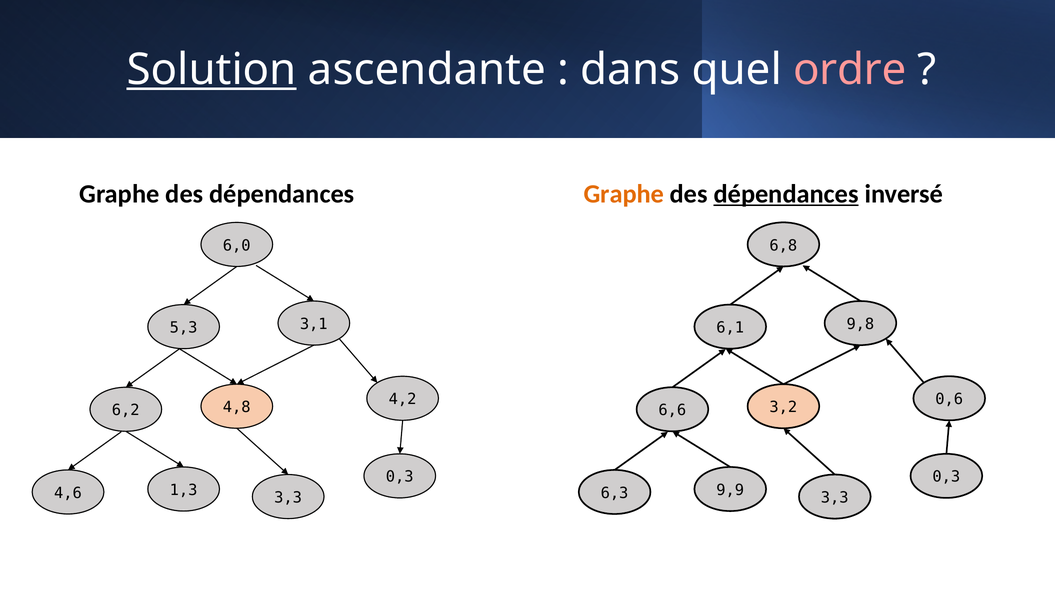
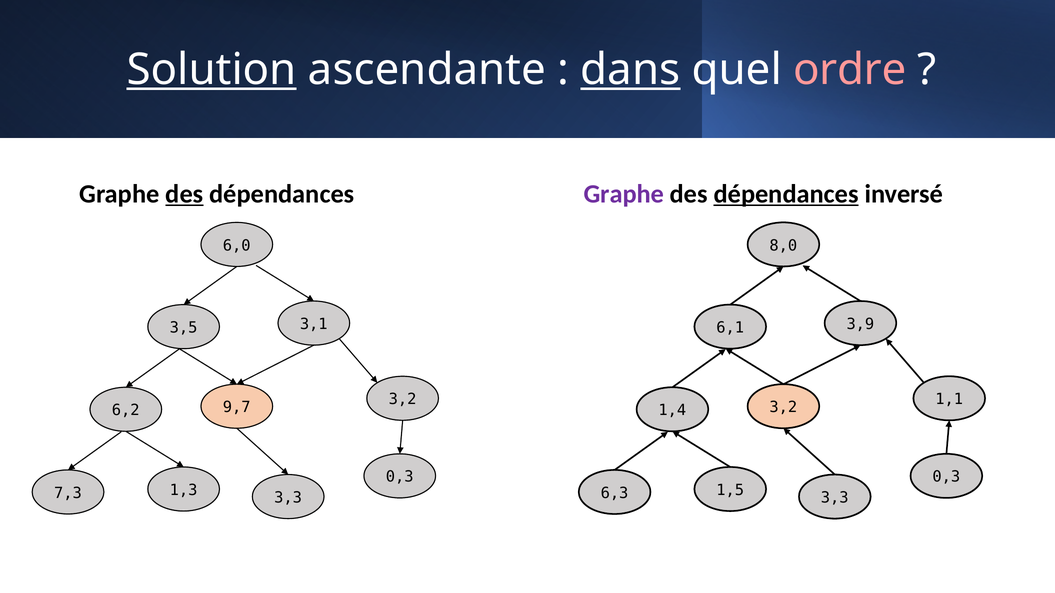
dans underline: none -> present
des at (184, 194) underline: none -> present
Graphe at (624, 194) colour: orange -> purple
6,8: 6,8 -> 8,0
9,8: 9,8 -> 3,9
5,3: 5,3 -> 3,5
4,2 at (403, 400): 4,2 -> 3,2
0,6: 0,6 -> 1,1
4,8: 4,8 -> 9,7
6,6: 6,6 -> 1,4
4,6: 4,6 -> 7,3
9,9: 9,9 -> 1,5
